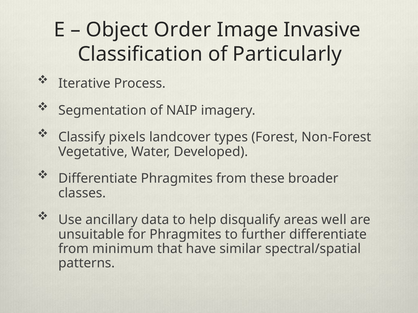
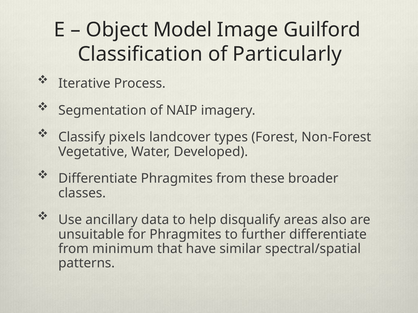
Order: Order -> Model
Invasive: Invasive -> Guilford
well: well -> also
